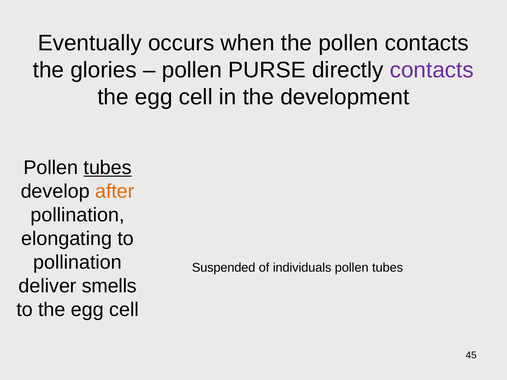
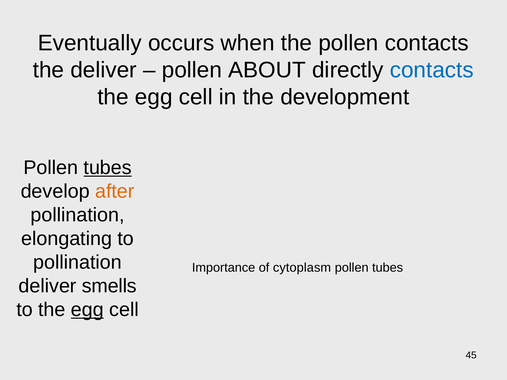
the glories: glories -> deliver
PURSE: PURSE -> ABOUT
contacts at (432, 70) colour: purple -> blue
Suspended: Suspended -> Importance
individuals: individuals -> cytoplasm
egg at (87, 310) underline: none -> present
